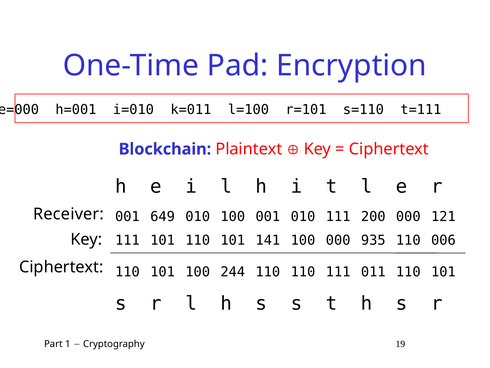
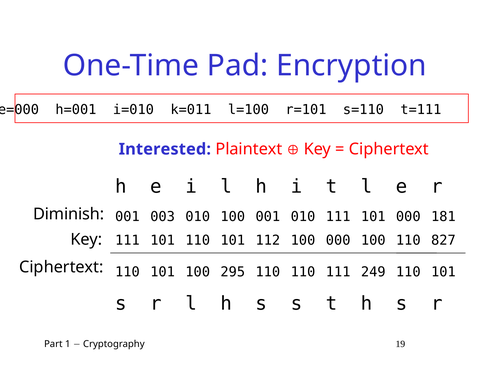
Blockchain: Blockchain -> Interested
Receiver: Receiver -> Diminish
649: 649 -> 003
010 111 200: 200 -> 101
121: 121 -> 181
141: 141 -> 112
000 935: 935 -> 100
006: 006 -> 827
244: 244 -> 295
011: 011 -> 249
